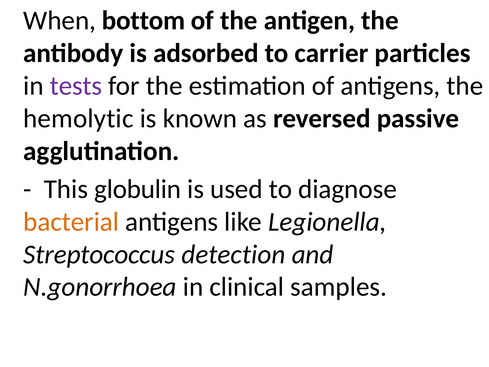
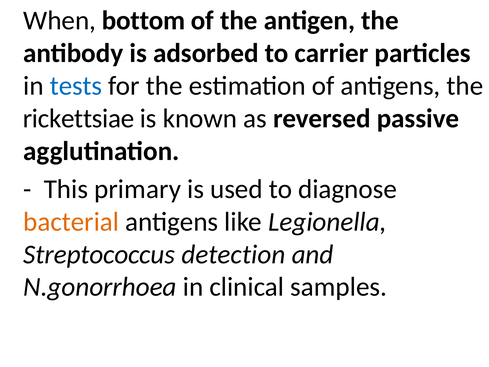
tests colour: purple -> blue
hemolytic: hemolytic -> rickettsiae
globulin: globulin -> primary
